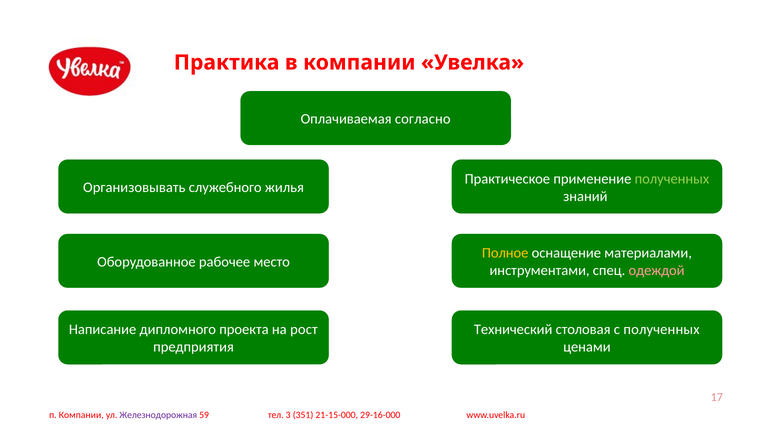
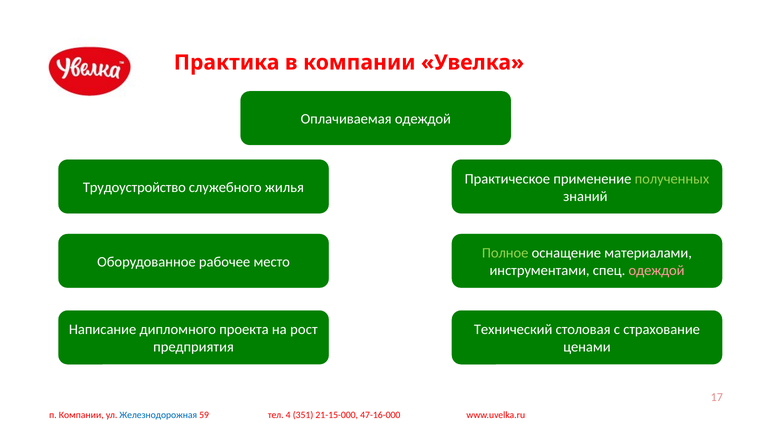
Оплачиваемая согласно: согласно -> одеждой
Организовывать: Организовывать -> Трудоустройство
Полное colour: yellow -> light green
с полученных: полученных -> страхование
Железнодорожная colour: purple -> blue
3: 3 -> 4
29-16-000: 29-16-000 -> 47-16-000
